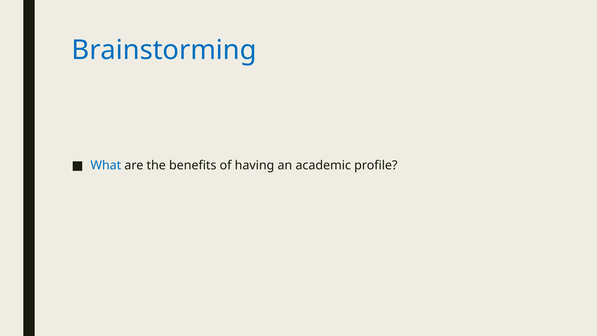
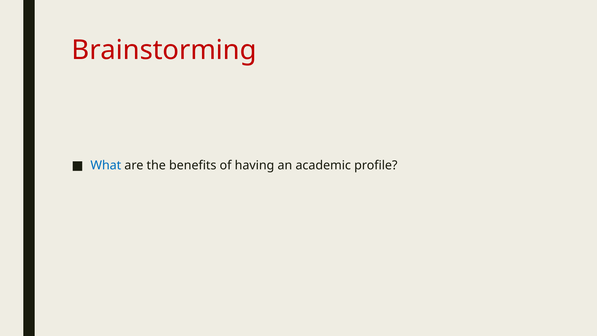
Brainstorming colour: blue -> red
